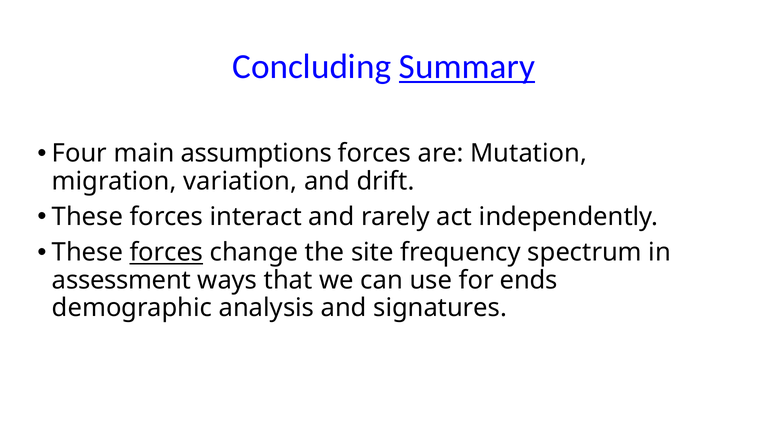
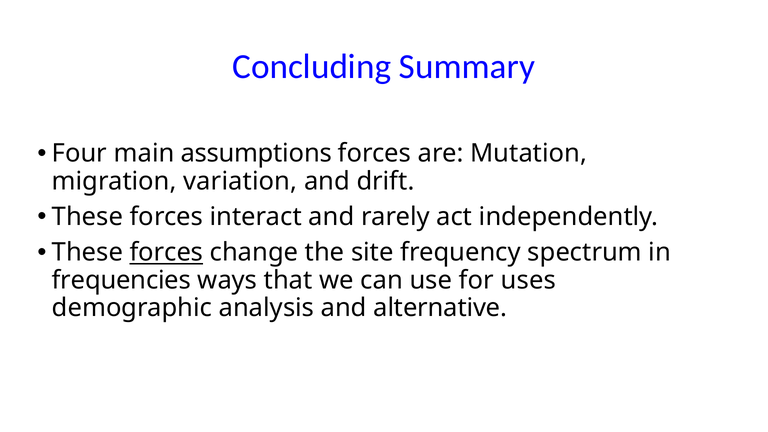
Summary underline: present -> none
assessment: assessment -> frequencies
ends: ends -> uses
signatures: signatures -> alternative
